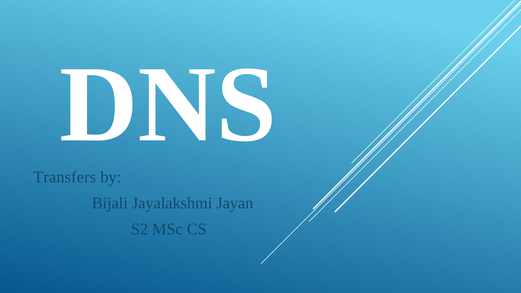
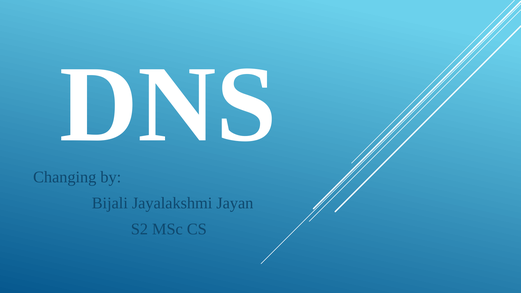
Transfers: Transfers -> Changing
